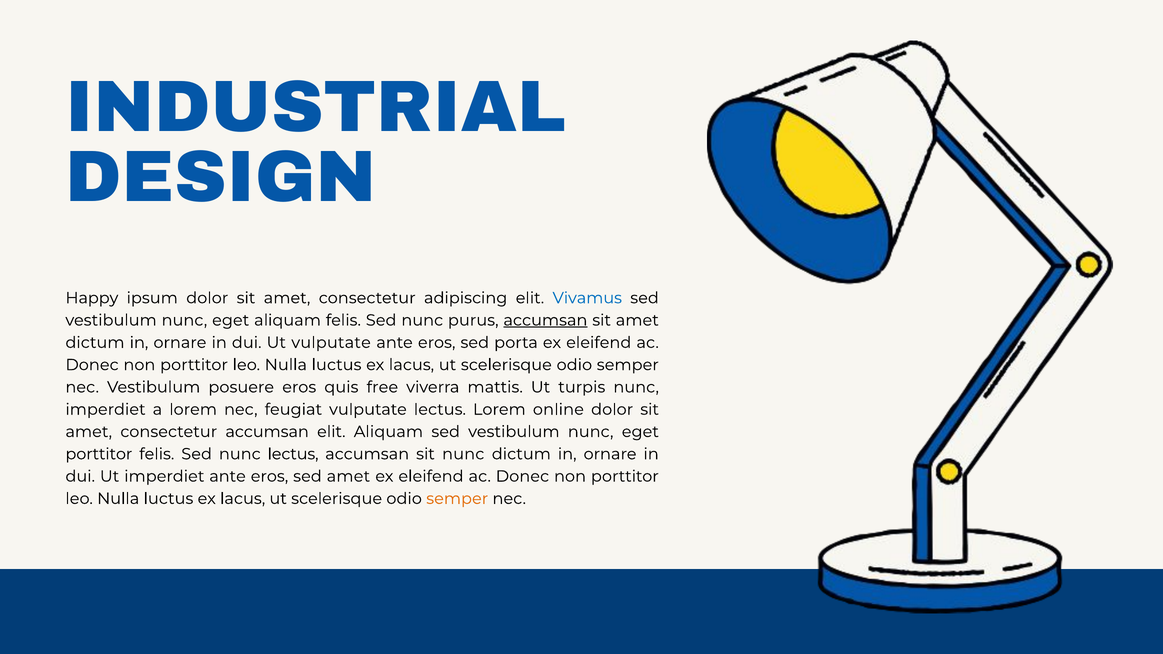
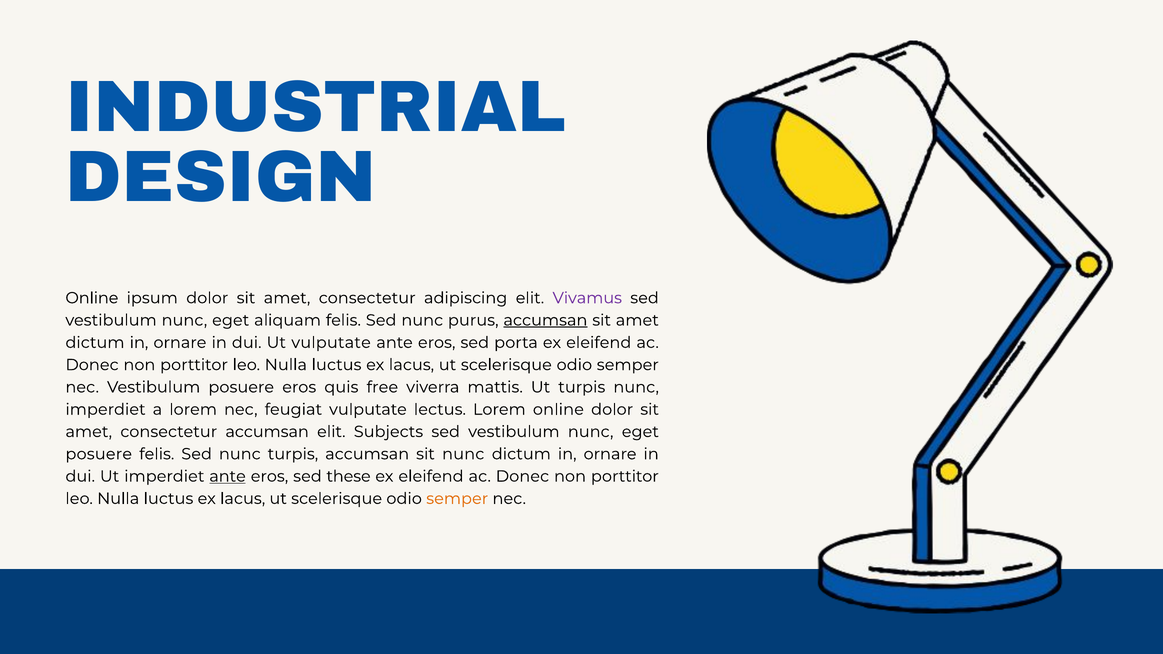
Happy at (92, 298): Happy -> Online
Vivamus colour: blue -> purple
elit Aliquam: Aliquam -> Subjects
porttitor at (99, 454): porttitor -> posuere
nunc lectus: lectus -> turpis
ante at (228, 476) underline: none -> present
sed amet: amet -> these
